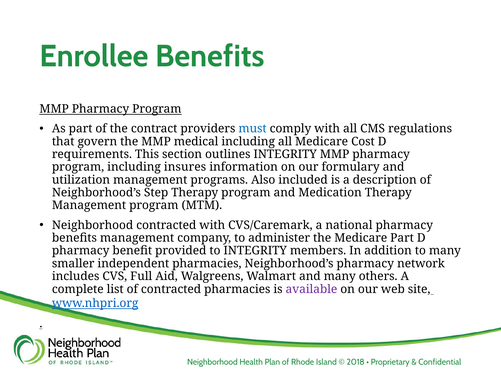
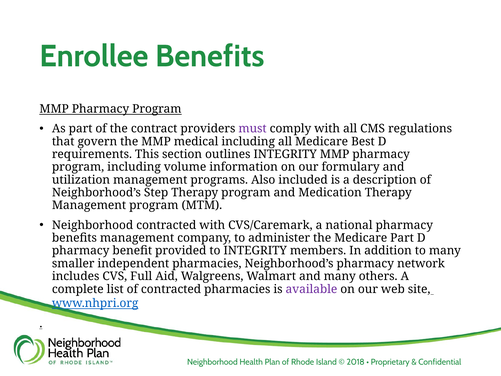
must colour: blue -> purple
Cost: Cost -> Best
insures: insures -> volume
